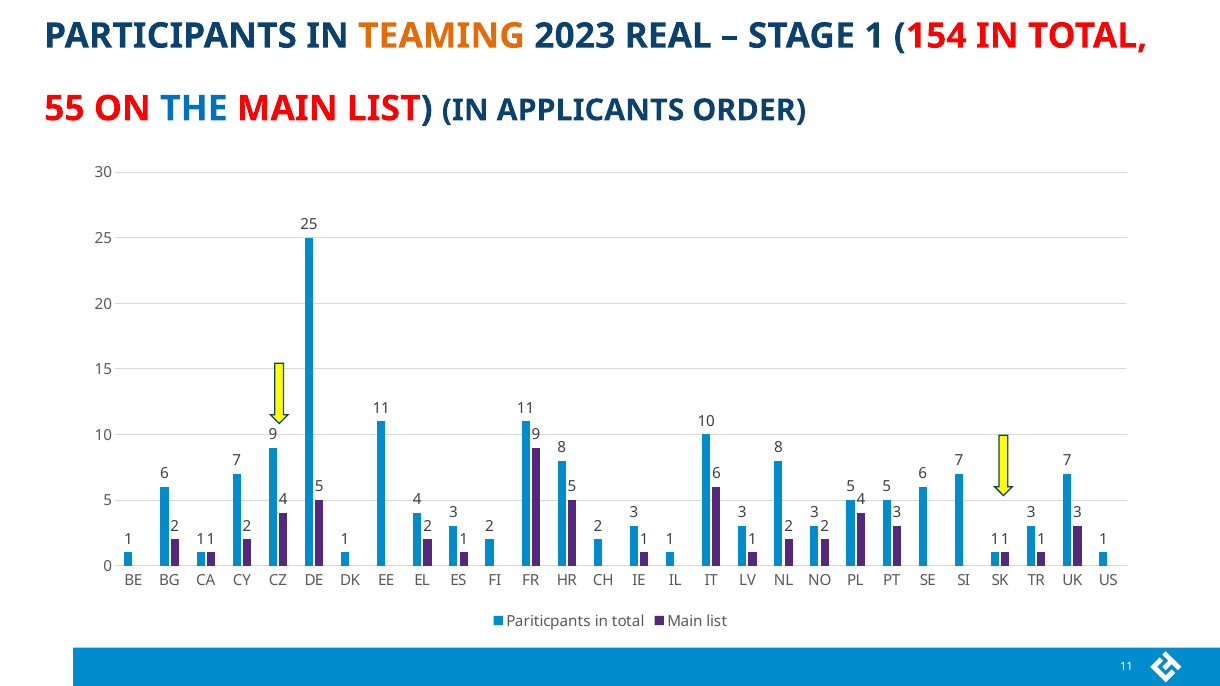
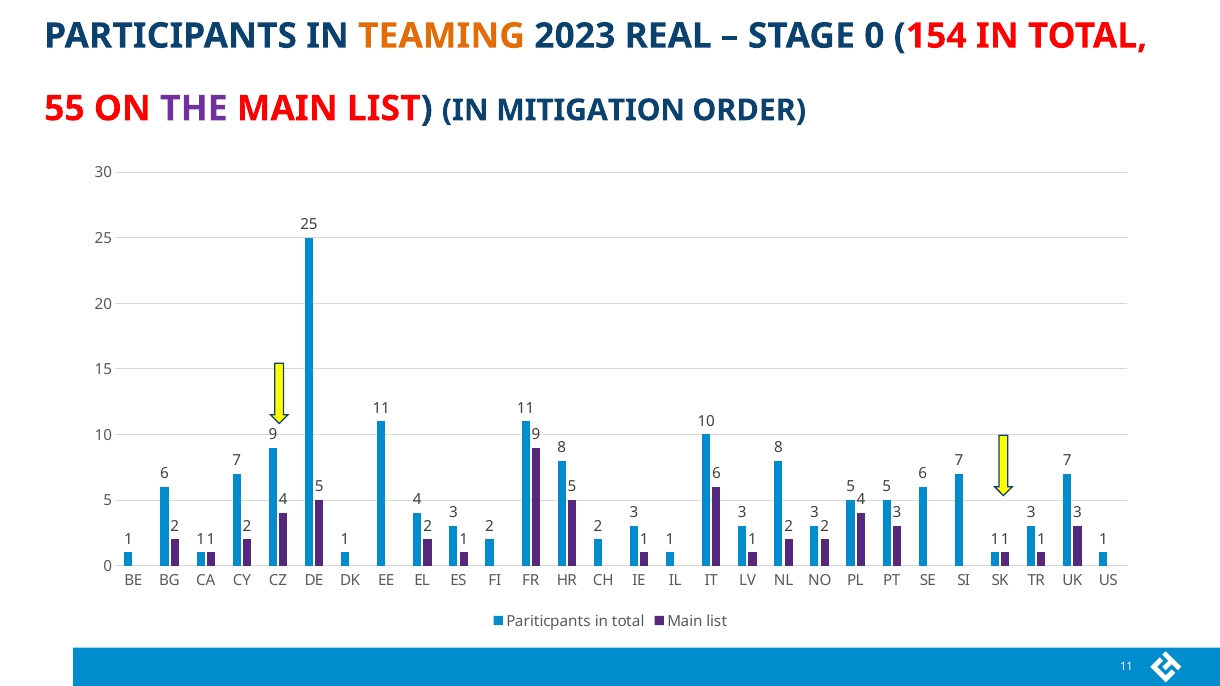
STAGE 1: 1 -> 0
THE colour: blue -> purple
APPLICANTS: APPLICANTS -> MITIGATION
